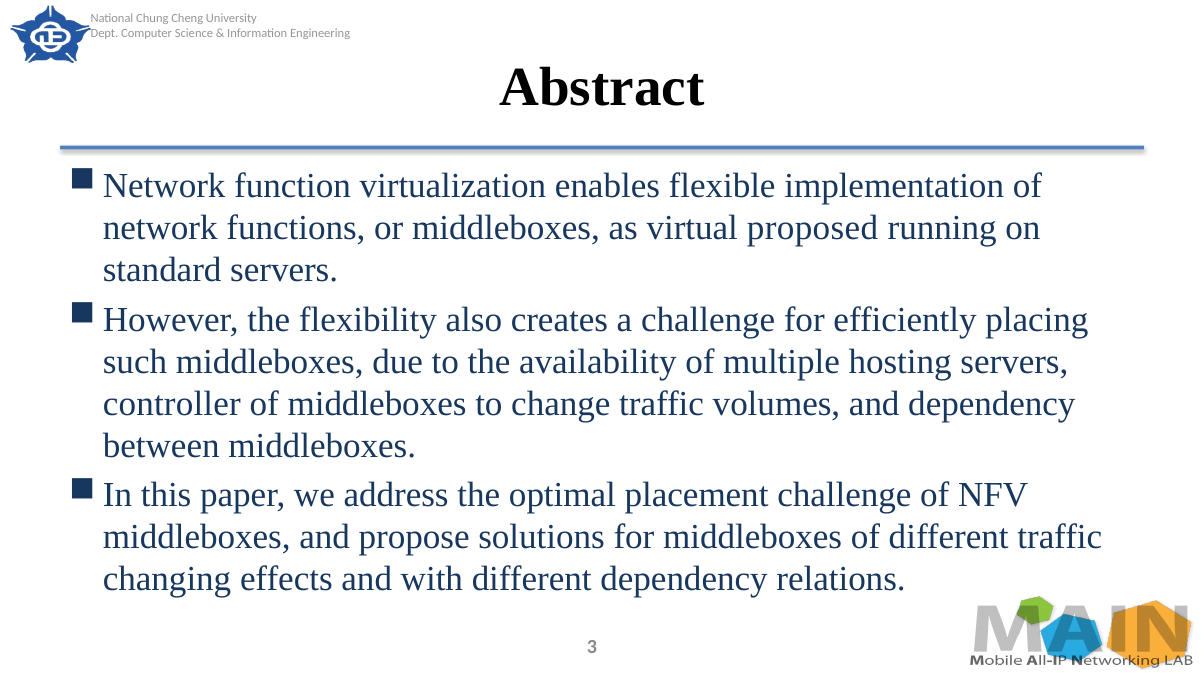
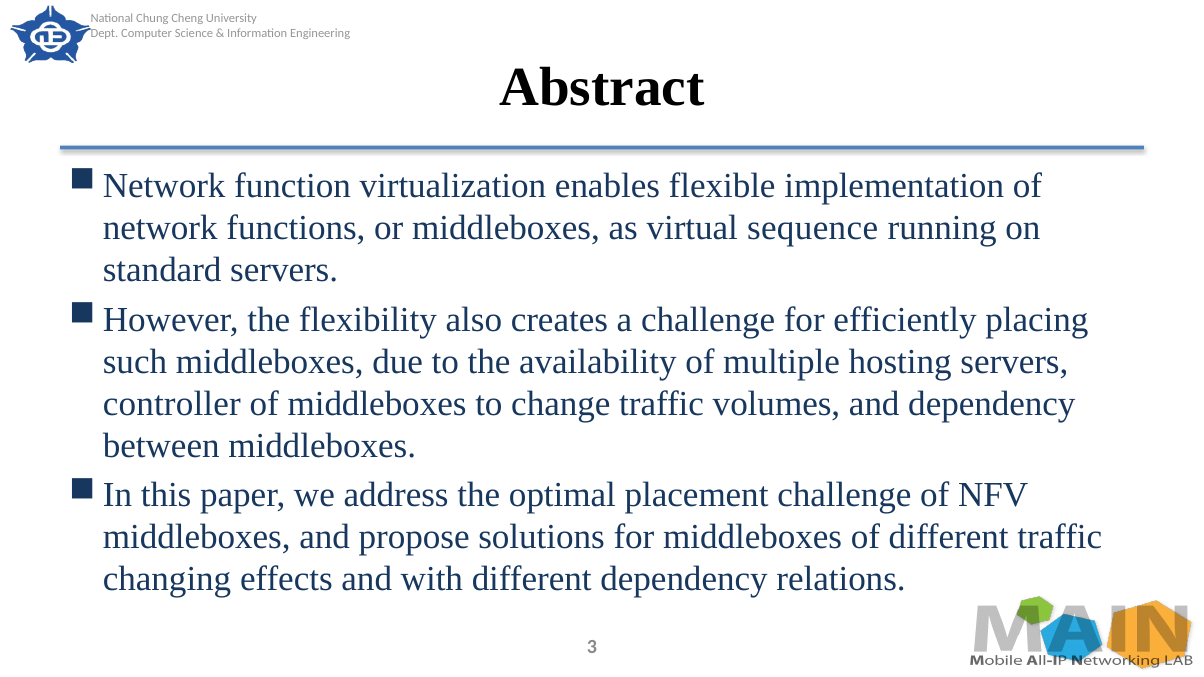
proposed: proposed -> sequence
